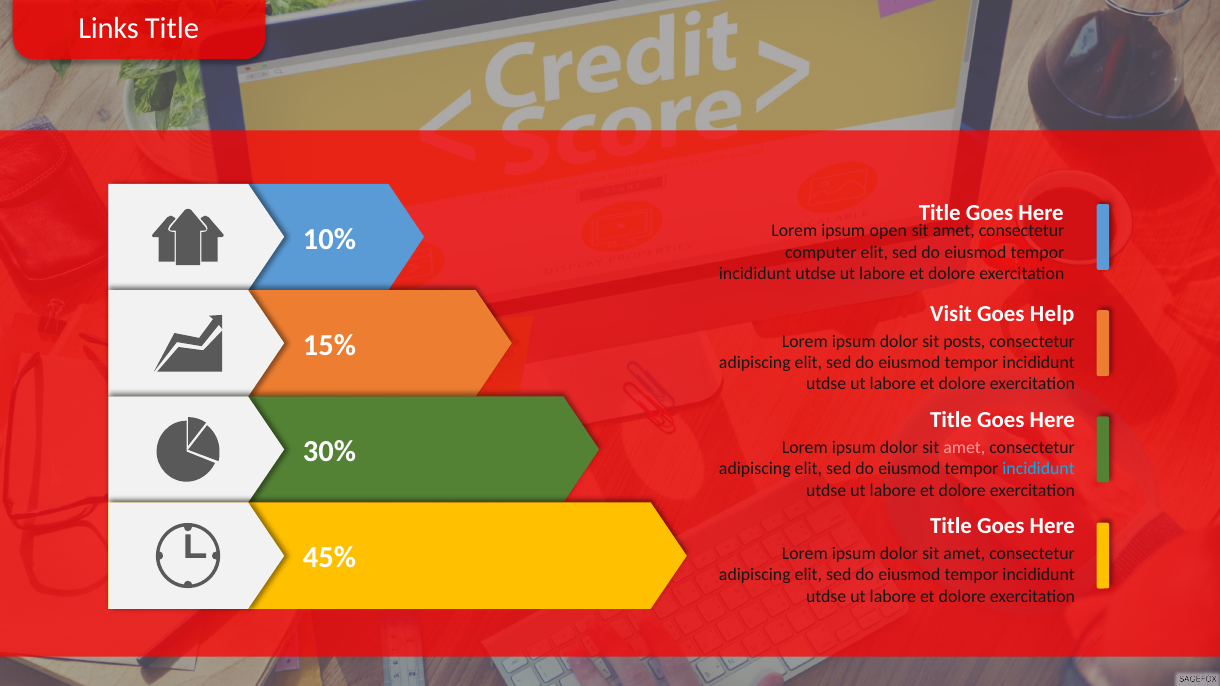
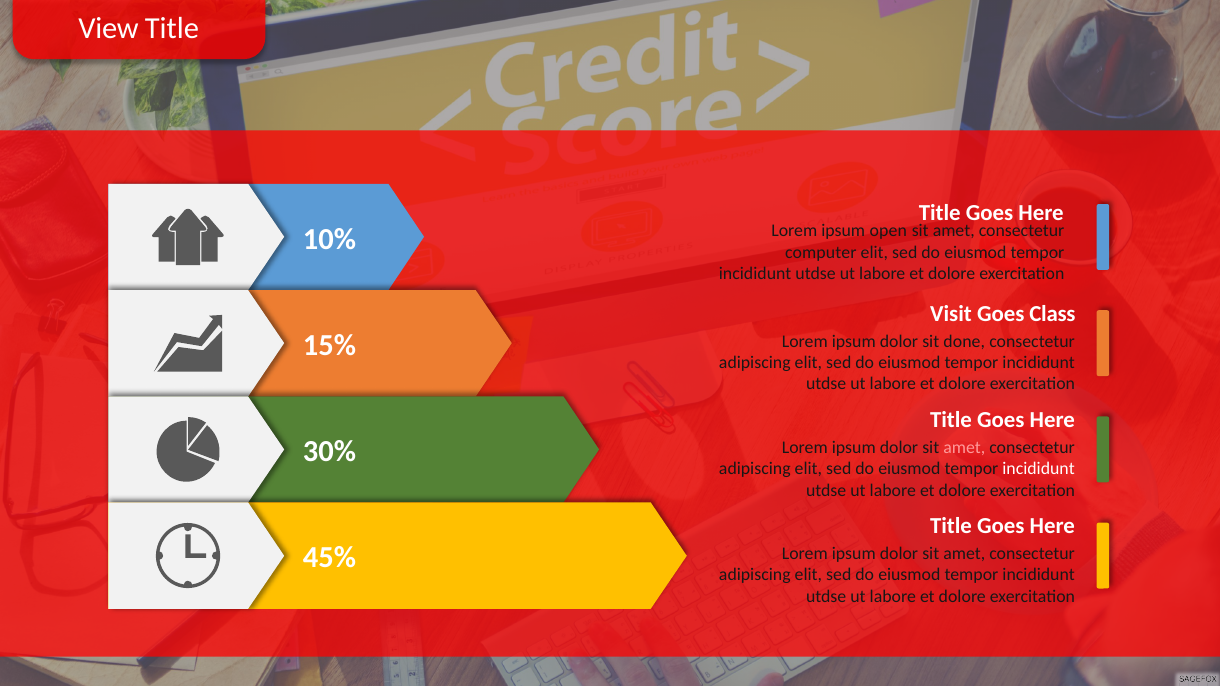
Links: Links -> View
Help: Help -> Class
posts: posts -> done
incididunt at (1039, 469) colour: light blue -> white
